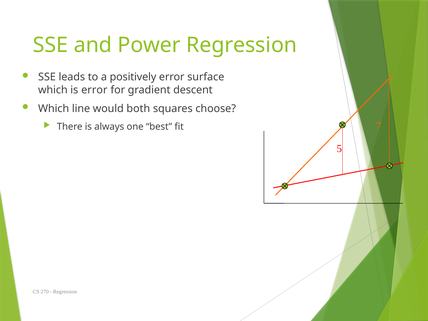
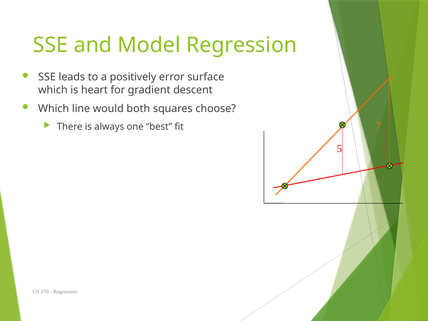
Power: Power -> Model
is error: error -> heart
